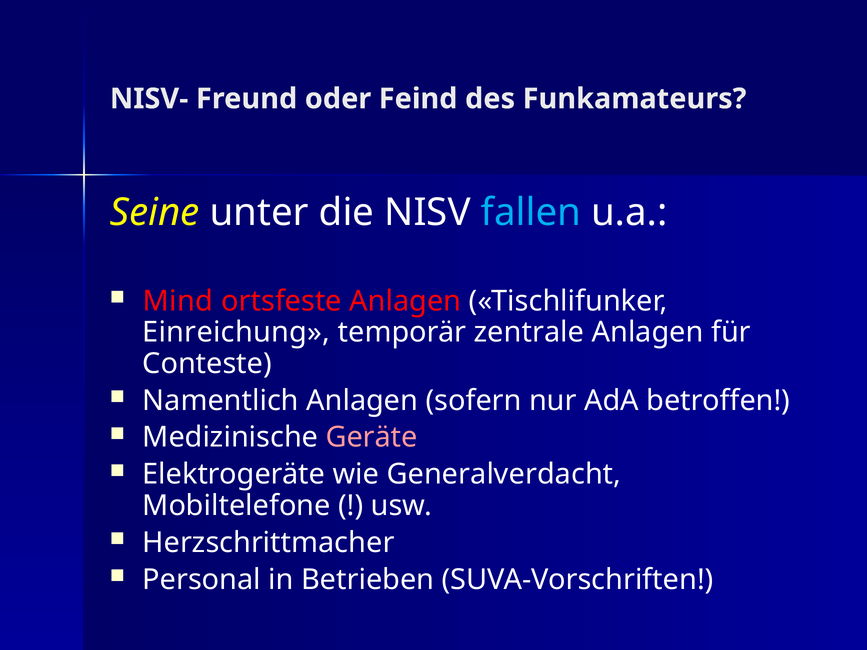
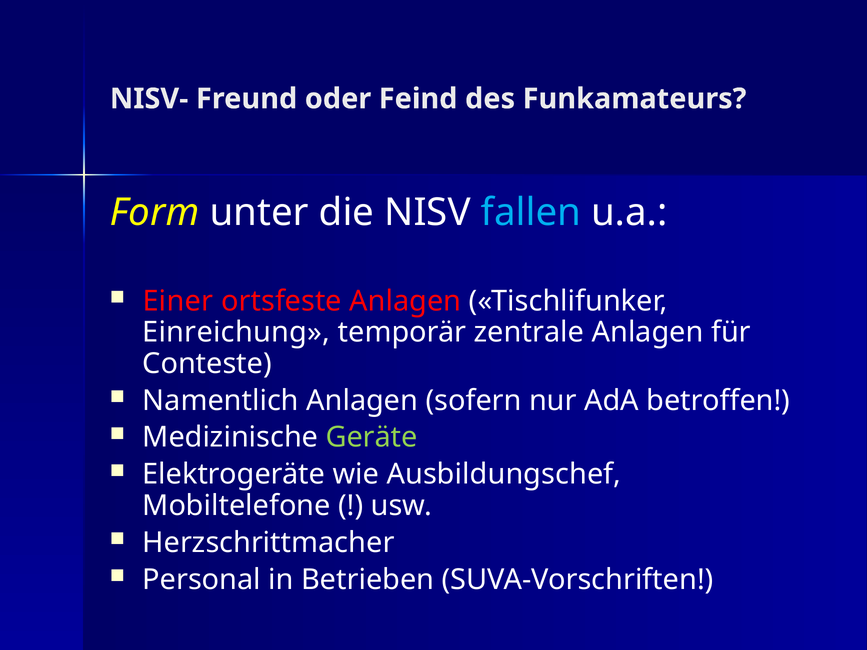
Seine: Seine -> Form
Mind: Mind -> Einer
Geräte colour: pink -> light green
Generalverdacht: Generalverdacht -> Ausbildungschef
